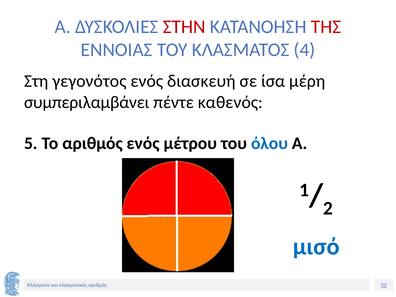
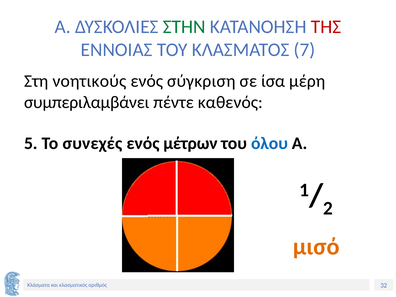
ΣΤΗΝ colour: red -> green
4: 4 -> 7
γεγονότος: γεγονότος -> νοητικούς
διασκευή: διασκευή -> σύγκριση
Το αριθμός: αριθμός -> συνεχές
μέτρου: μέτρου -> μέτρων
μισό colour: blue -> orange
